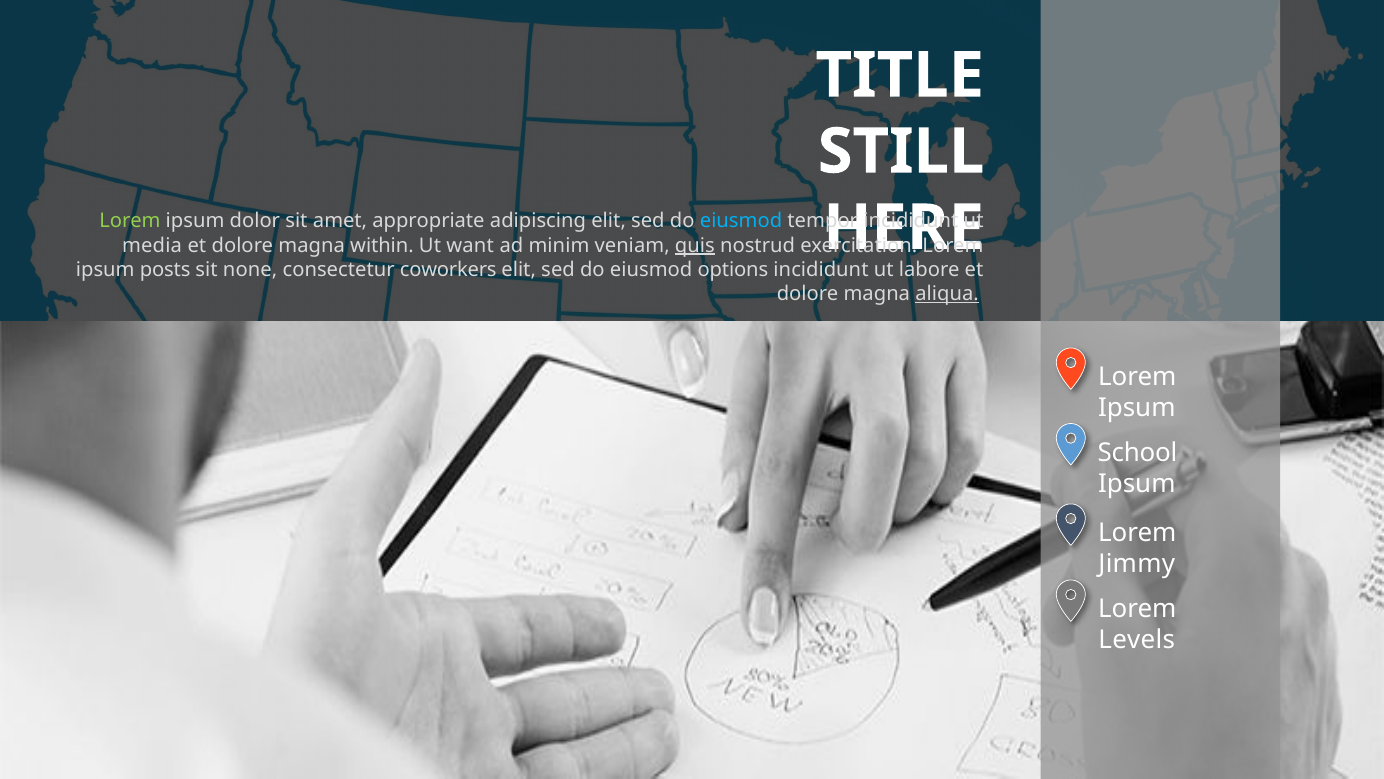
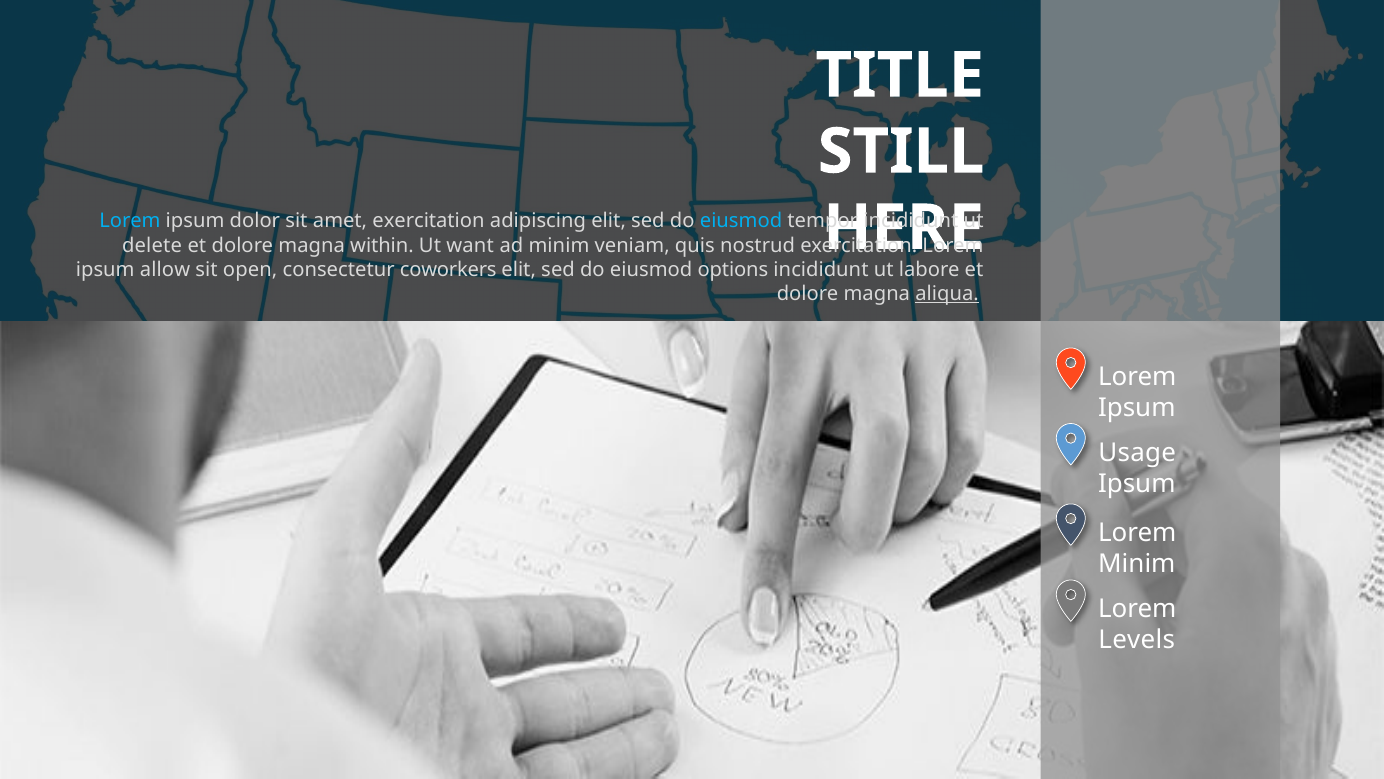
Lorem at (130, 221) colour: light green -> light blue
amet appropriate: appropriate -> exercitation
media: media -> delete
quis underline: present -> none
posts: posts -> allow
none: none -> open
School: School -> Usage
Jimmy at (1137, 564): Jimmy -> Minim
